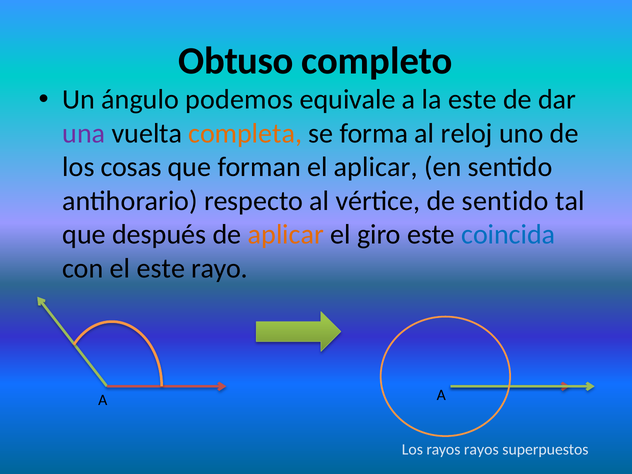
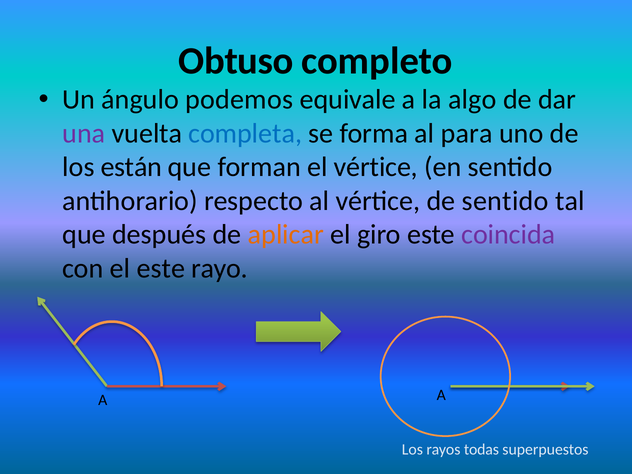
la este: este -> algo
completa colour: orange -> blue
reloj: reloj -> para
cosas: cosas -> están
el aplicar: aplicar -> vértice
coincida colour: blue -> purple
rayos rayos: rayos -> todas
